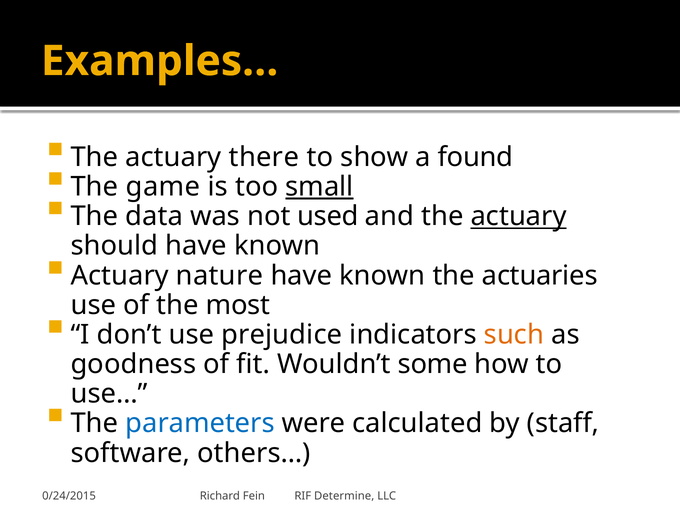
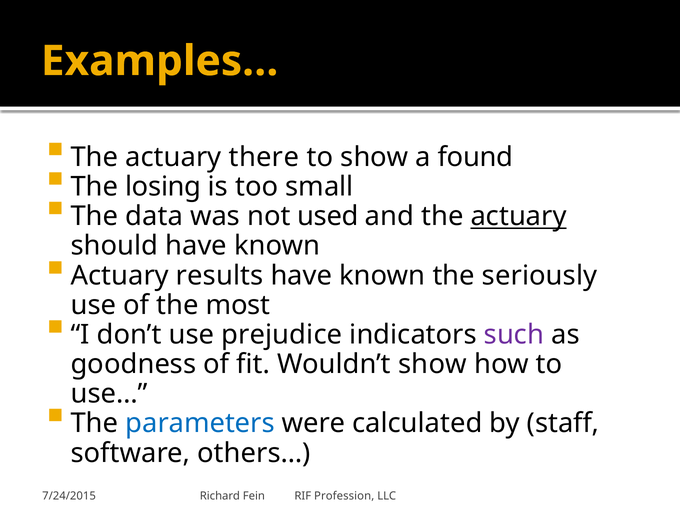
game: game -> losing
small underline: present -> none
nature: nature -> results
actuaries: actuaries -> seriously
such colour: orange -> purple
Wouldn’t some: some -> show
0/24/2015: 0/24/2015 -> 7/24/2015
Determine: Determine -> Profession
